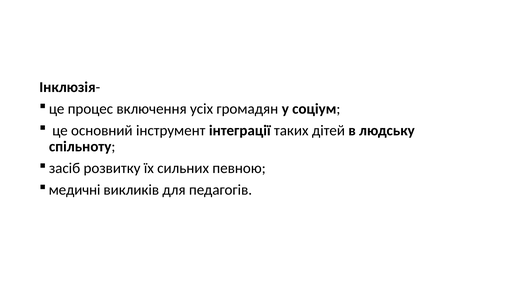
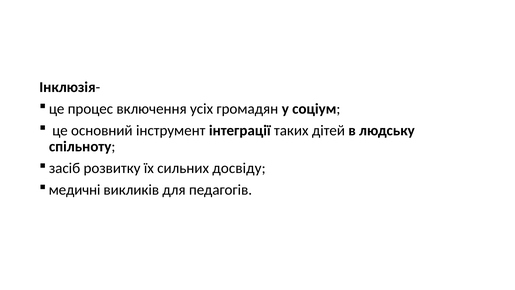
певною: певною -> досвіду
